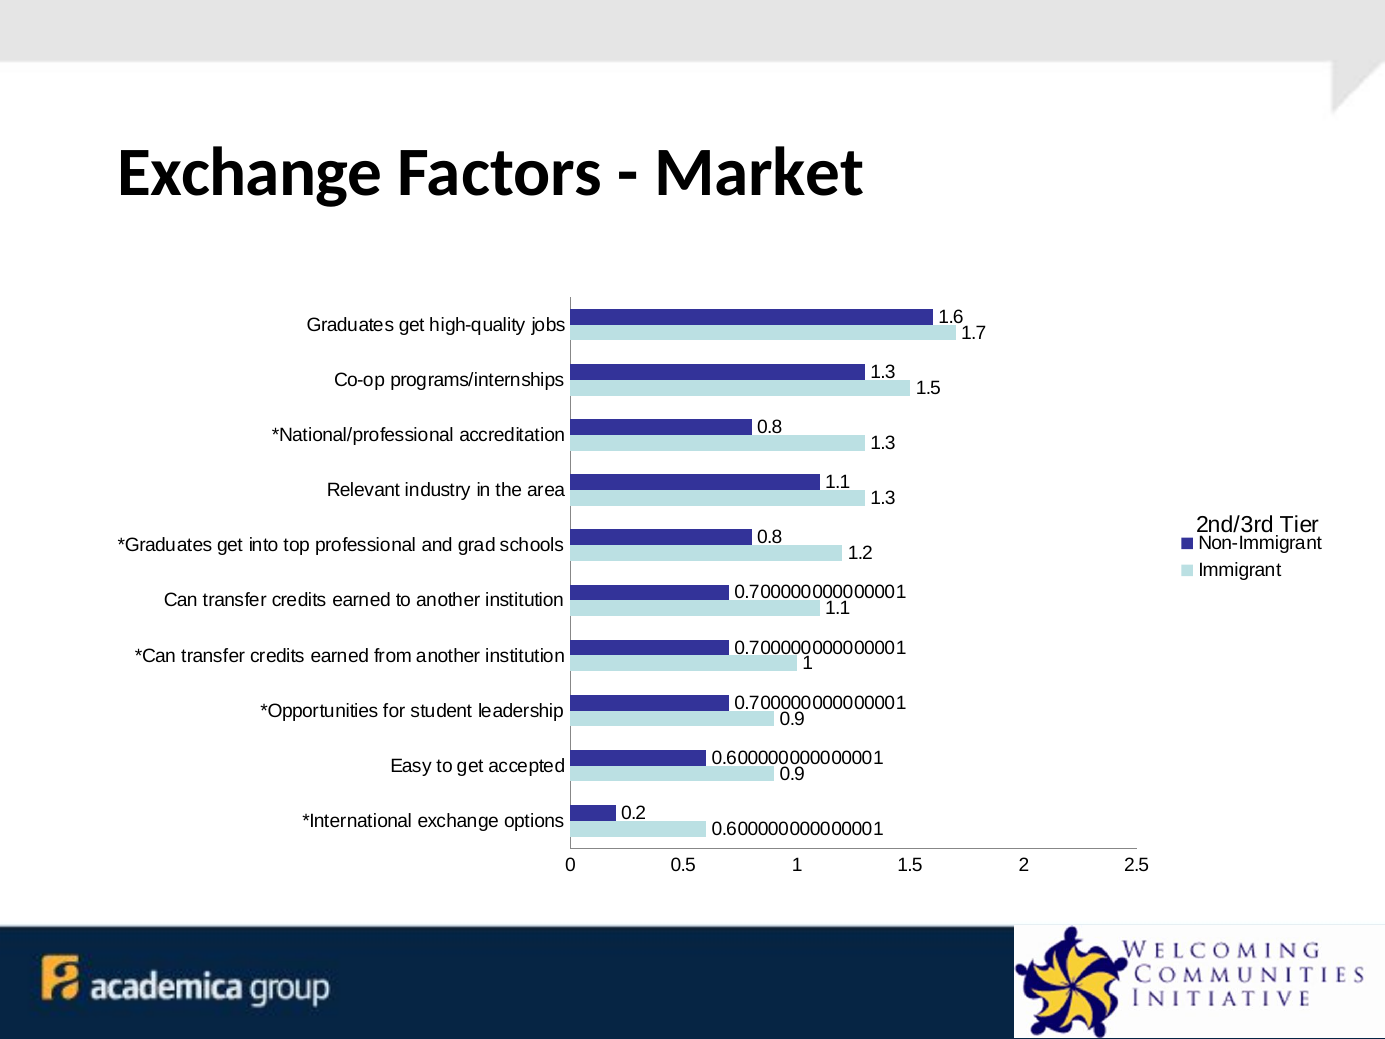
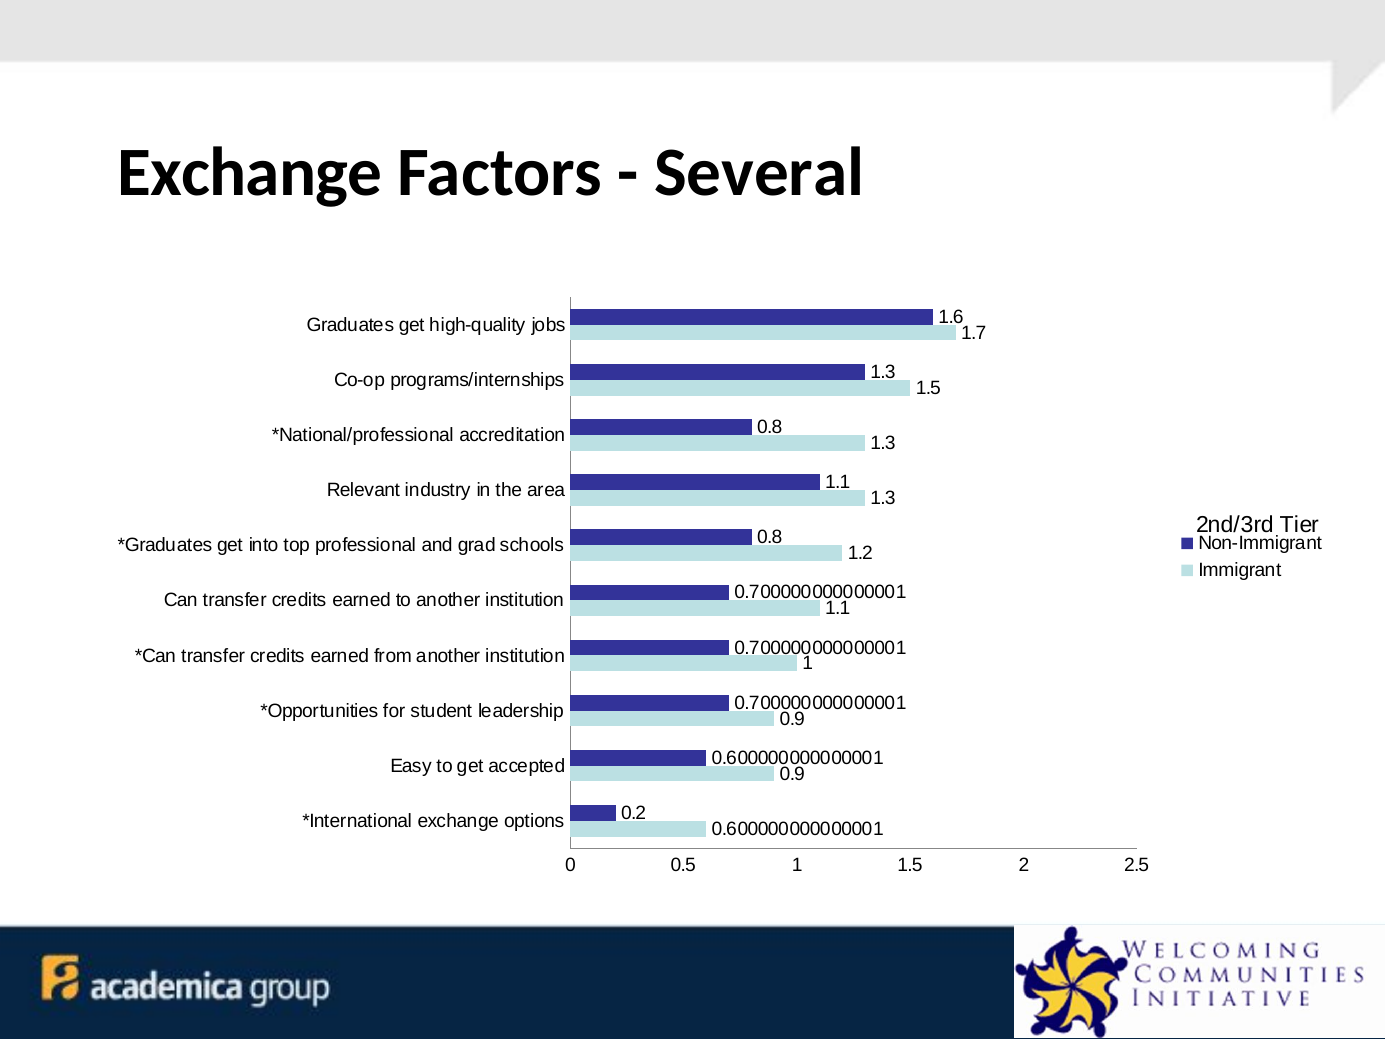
Market: Market -> Several
